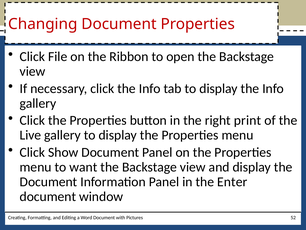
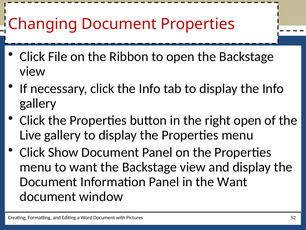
right print: print -> open
the Enter: Enter -> Want
